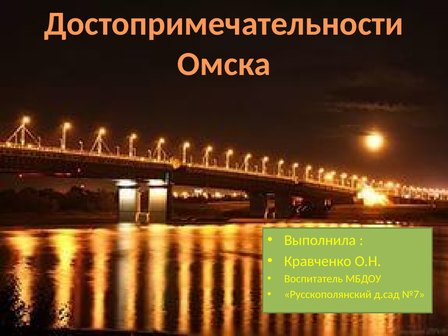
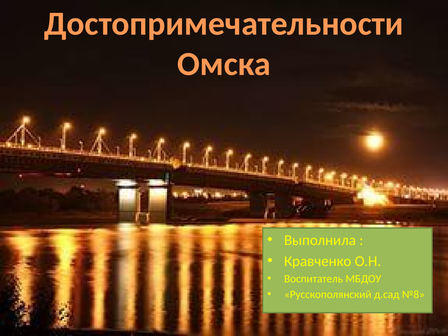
№7: №7 -> №8
